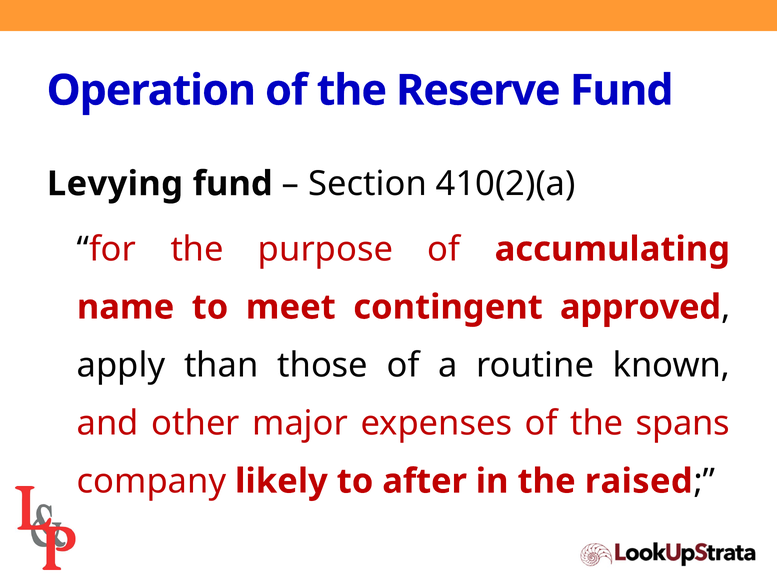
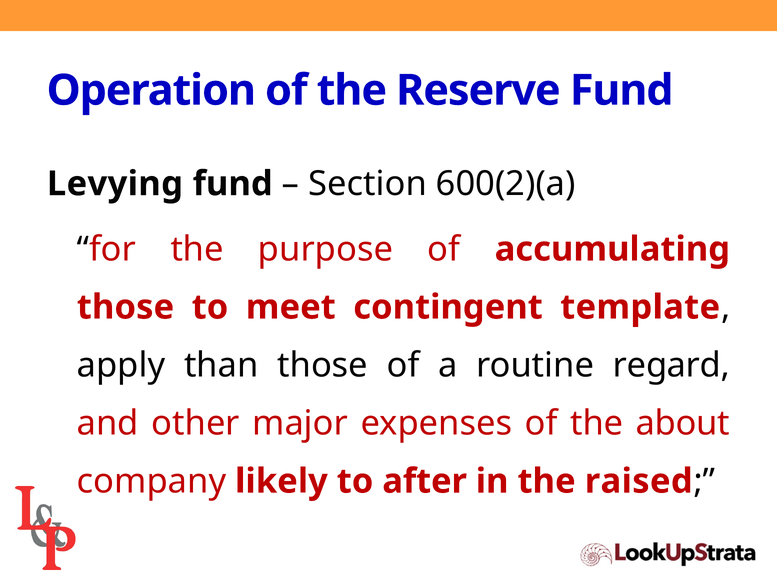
410(2)(a: 410(2)(a -> 600(2)(a
name at (126, 307): name -> those
approved: approved -> template
known: known -> regard
spans: spans -> about
